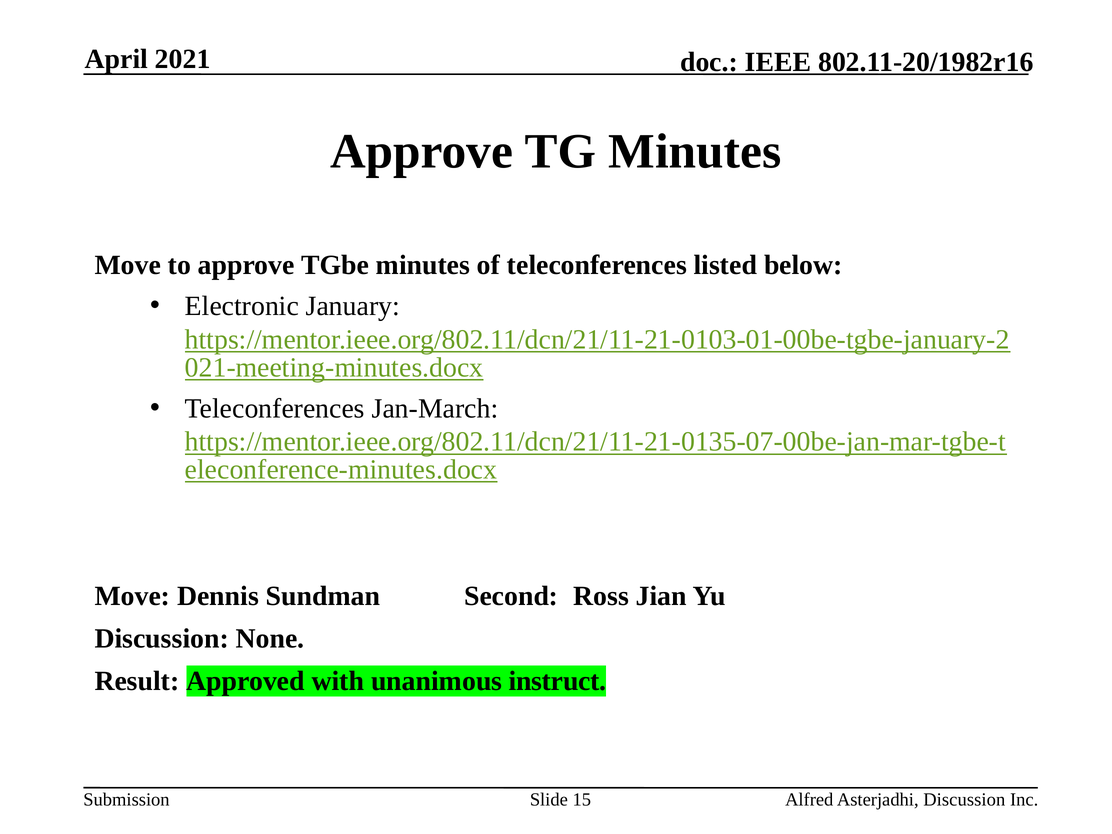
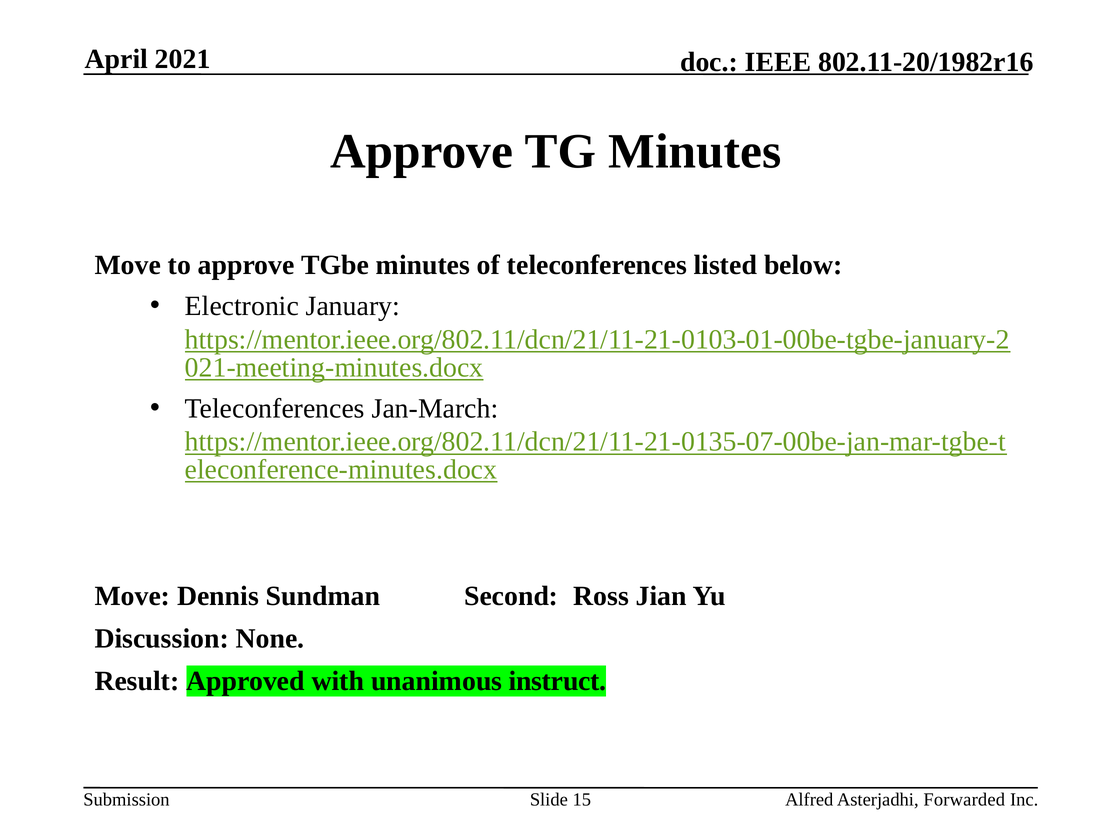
Asterjadhi Discussion: Discussion -> Forwarded
